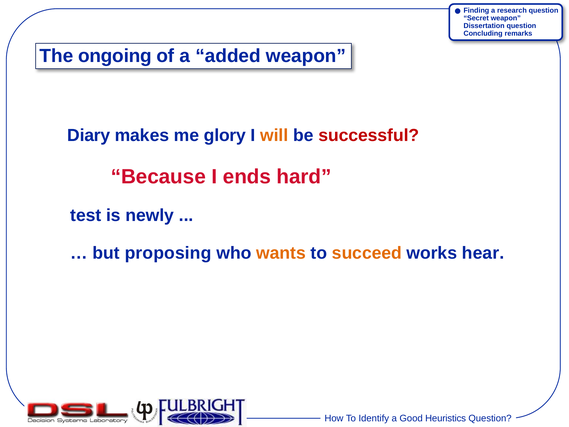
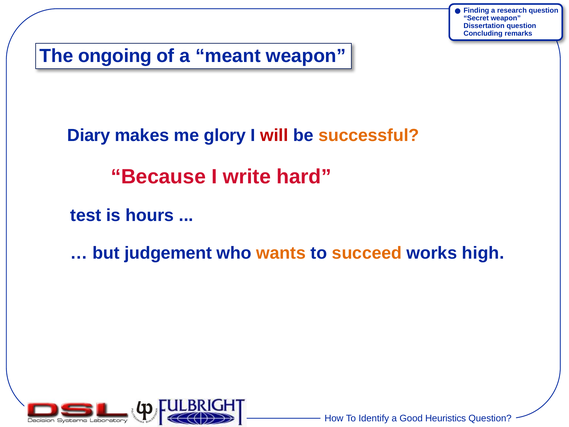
added: added -> meant
will colour: orange -> red
successful colour: red -> orange
ends: ends -> write
newly: newly -> hours
proposing: proposing -> judgement
hear: hear -> high
